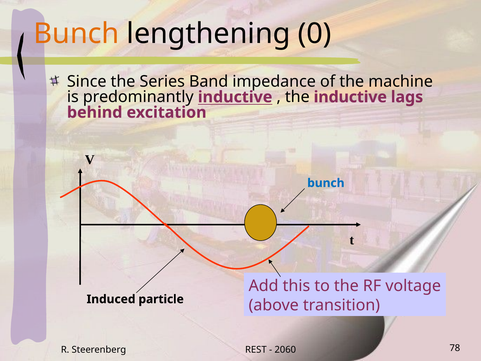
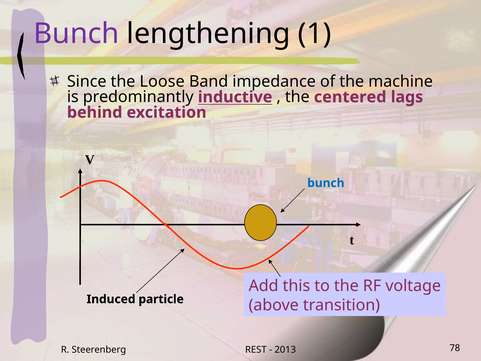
Bunch at (76, 34) colour: orange -> purple
0: 0 -> 1
Series: Series -> Loose
the inductive: inductive -> centered
2060: 2060 -> 2013
